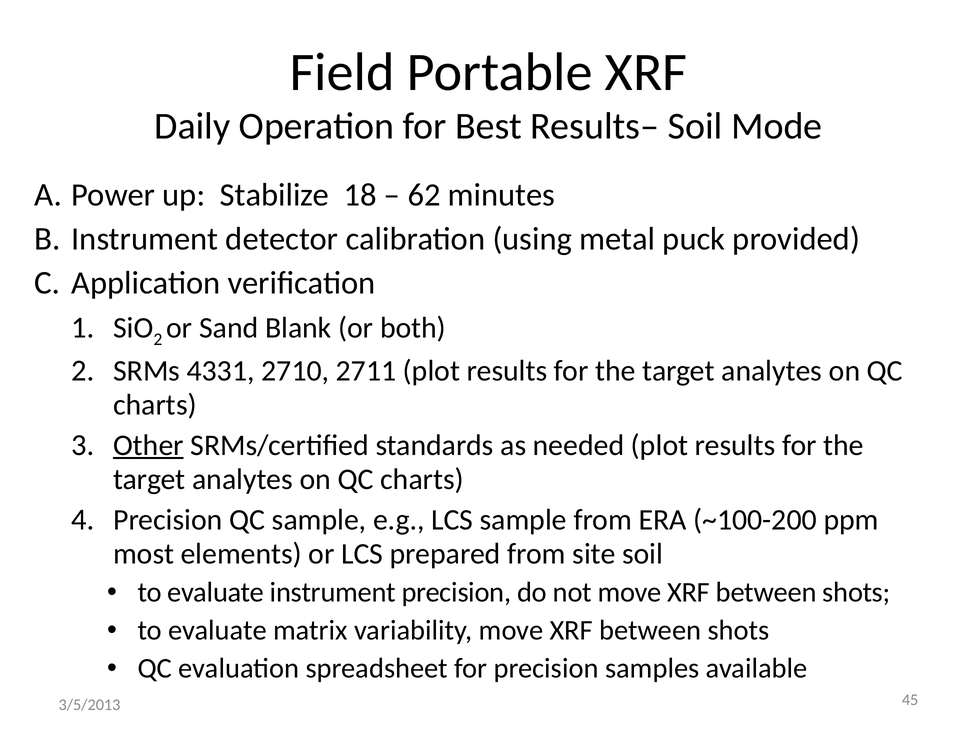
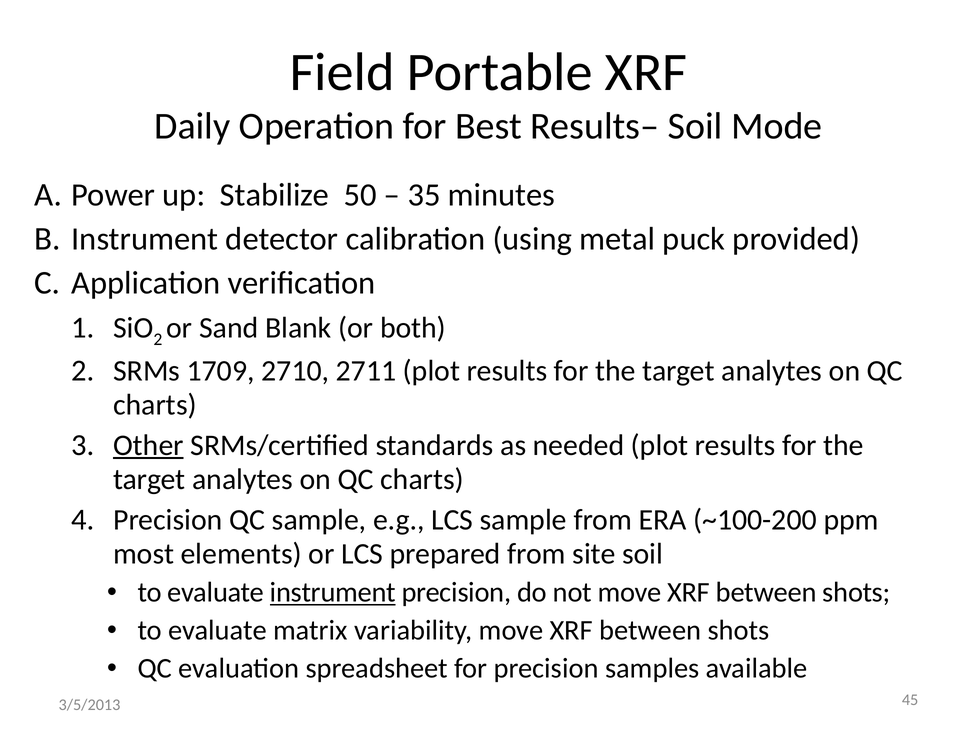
18: 18 -> 50
62: 62 -> 35
4331: 4331 -> 1709
instrument at (333, 592) underline: none -> present
